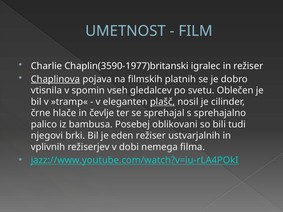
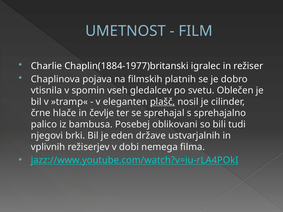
Chaplin(3590-1977)britanski: Chaplin(3590-1977)britanski -> Chaplin(1884-1977)britanski
Chaplinova underline: present -> none
eden režiser: režiser -> države
